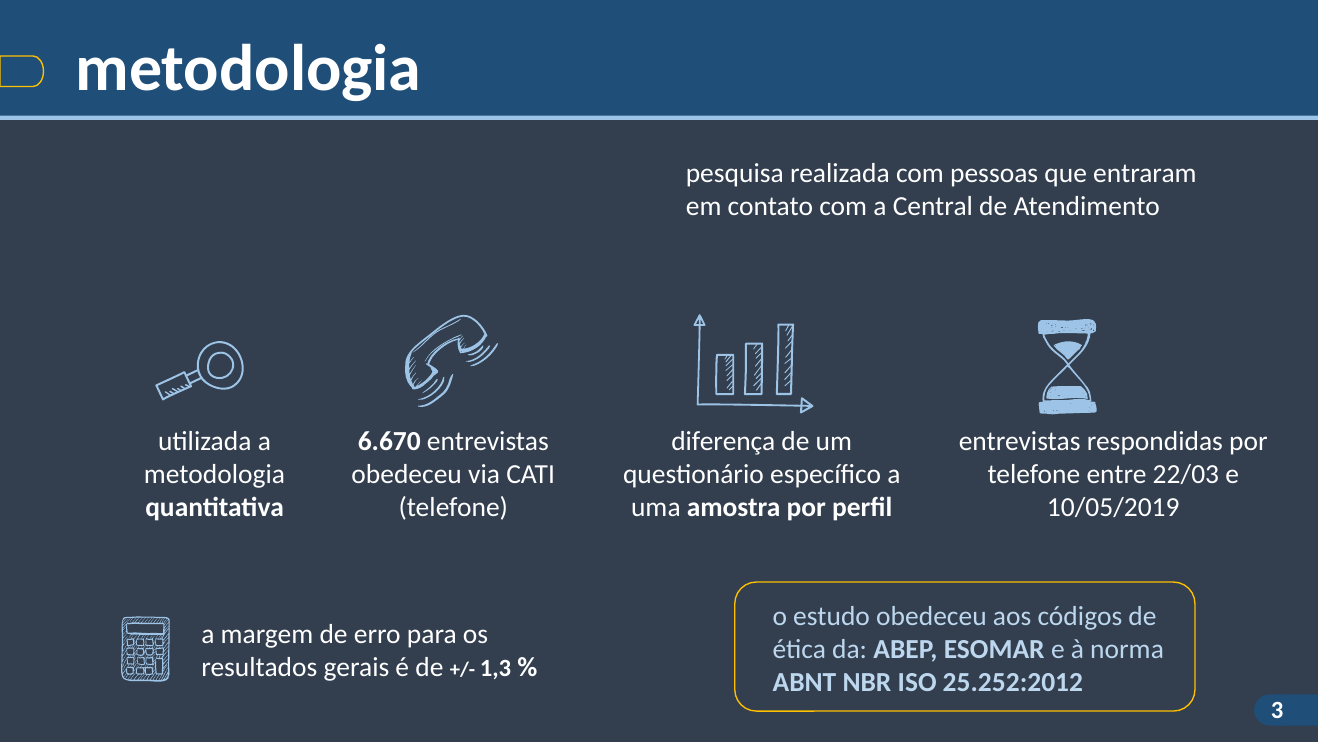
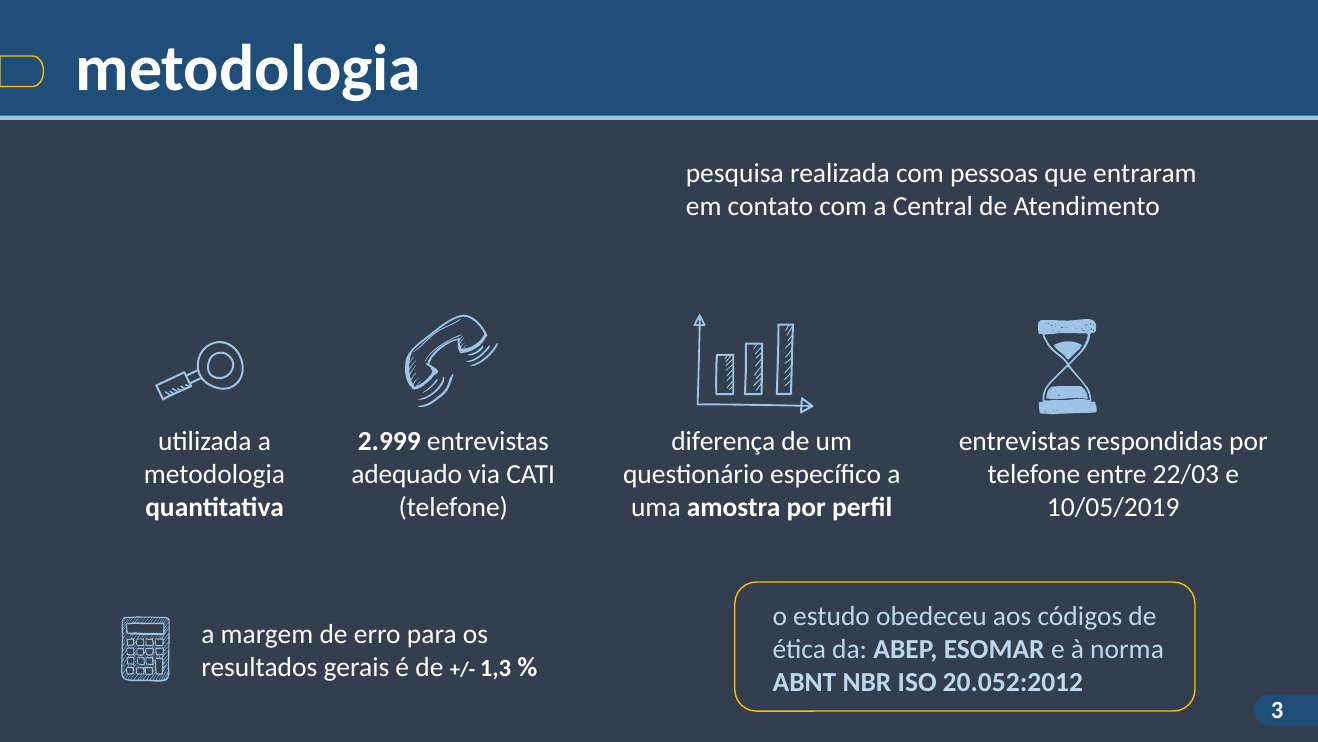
6.670: 6.670 -> 2.999
obedeceu at (407, 474): obedeceu -> adequado
25.252:2012: 25.252:2012 -> 20.052:2012
